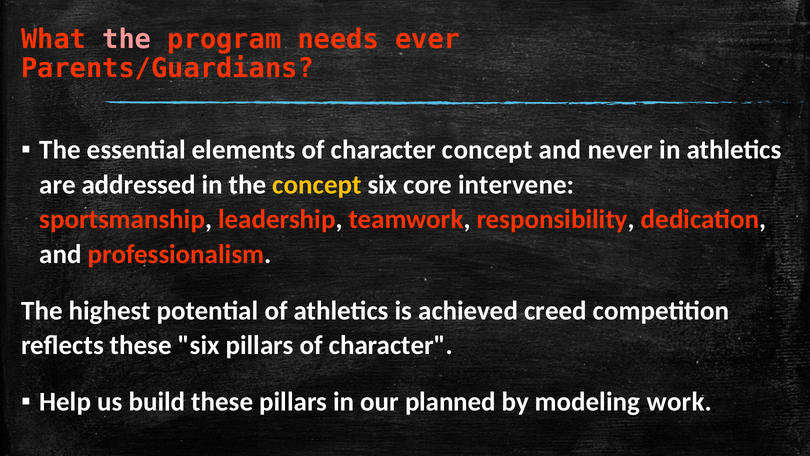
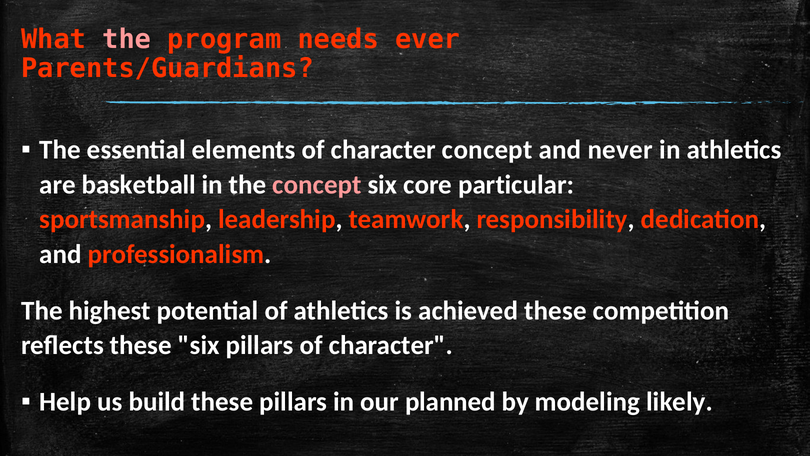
addressed: addressed -> basketball
concept at (317, 185) colour: yellow -> pink
intervene: intervene -> particular
achieved creed: creed -> these
work: work -> likely
